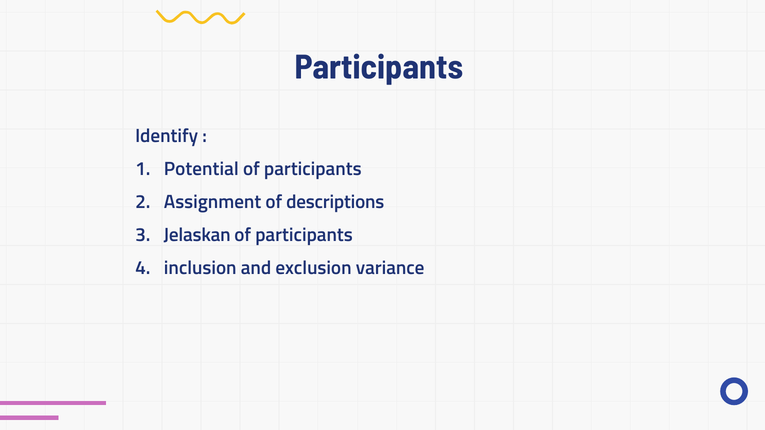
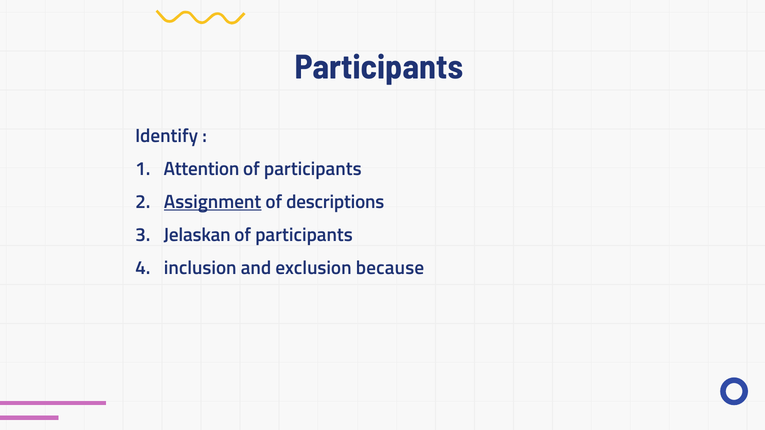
Potential: Potential -> Attention
Assignment underline: none -> present
variance: variance -> because
